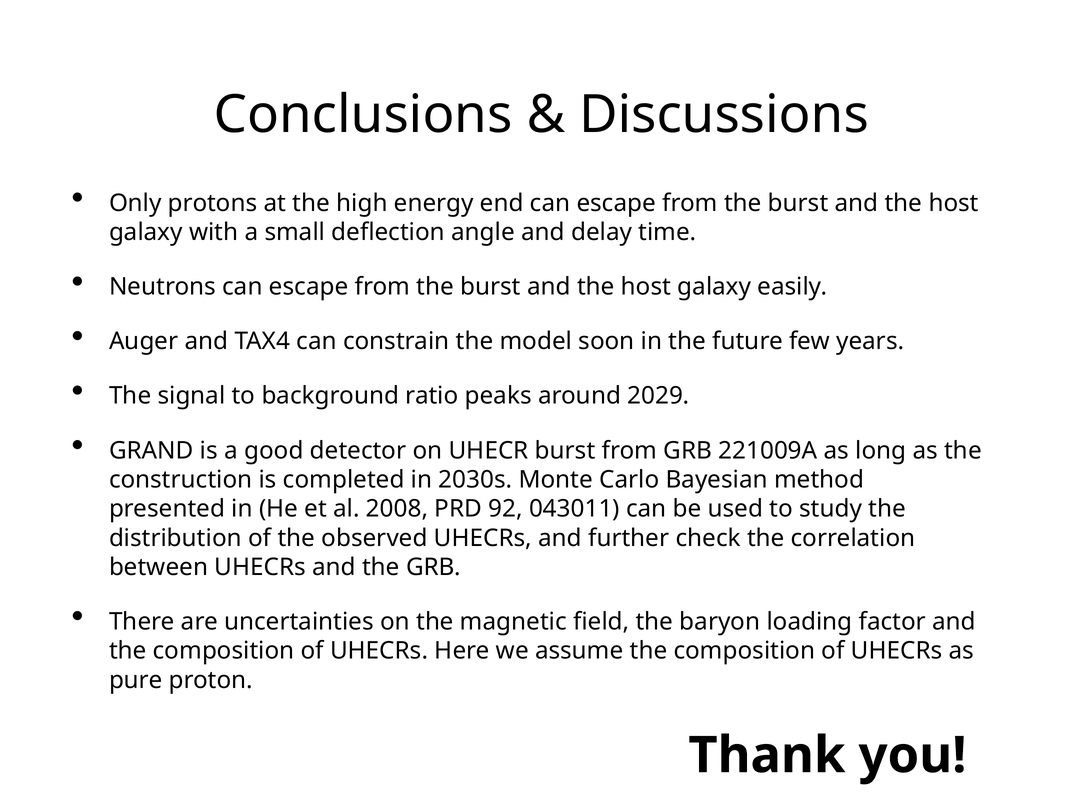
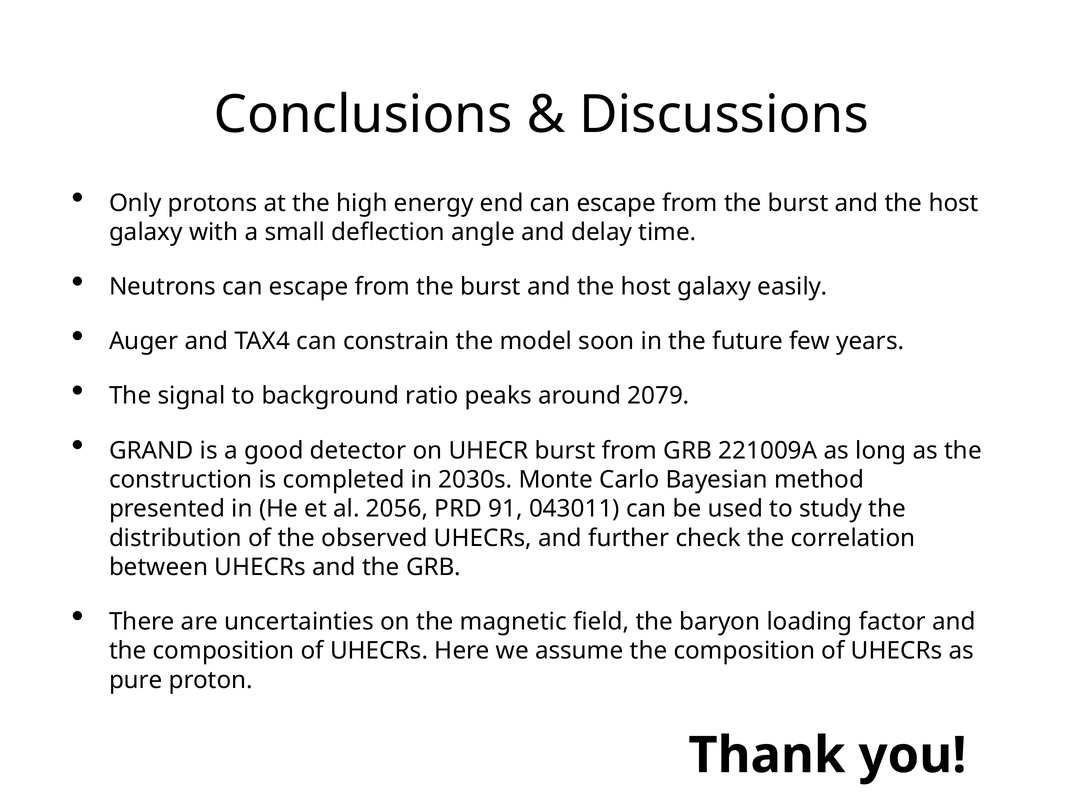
2029: 2029 -> 2079
2008: 2008 -> 2056
92: 92 -> 91
